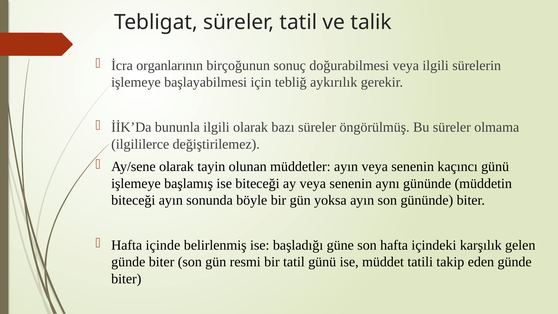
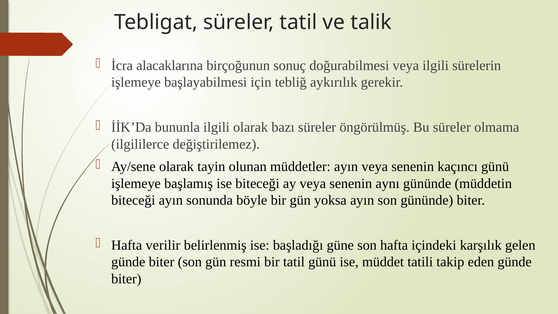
organlarının: organlarının -> alacaklarına
içinde: içinde -> verilir
